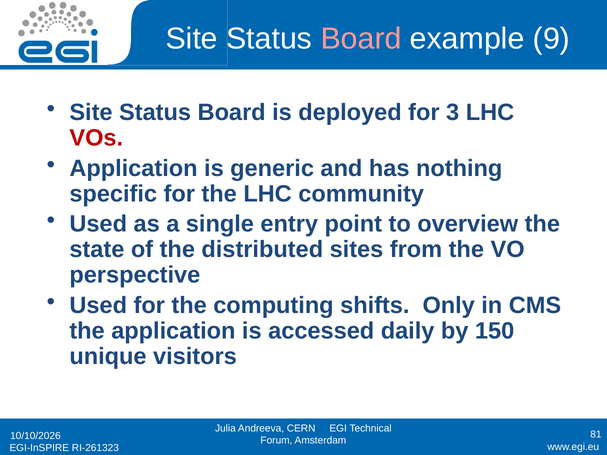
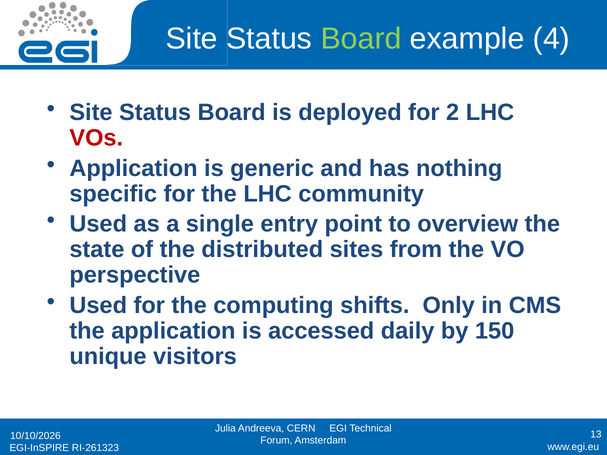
Board at (361, 39) colour: pink -> light green
9: 9 -> 4
3: 3 -> 2
81: 81 -> 13
